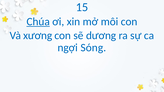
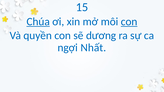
con at (129, 22) underline: none -> present
xương: xương -> quyền
Sóng: Sóng -> Nhất
